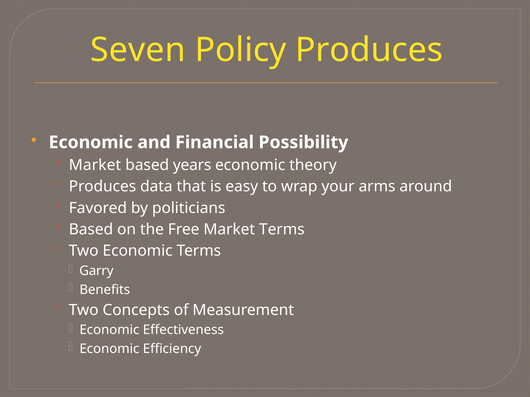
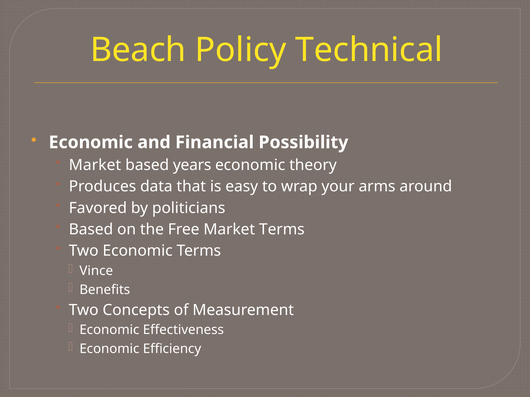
Seven: Seven -> Beach
Policy Produces: Produces -> Technical
Garry: Garry -> Vince
